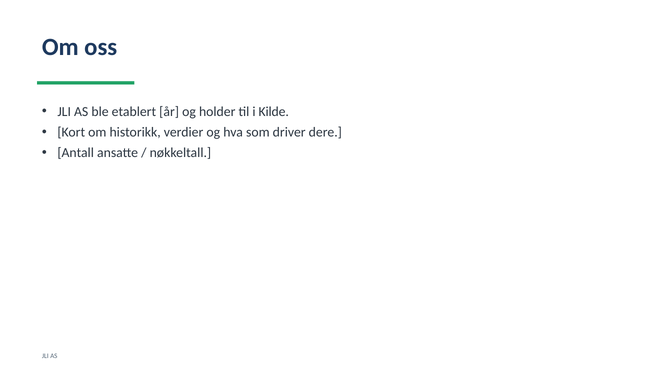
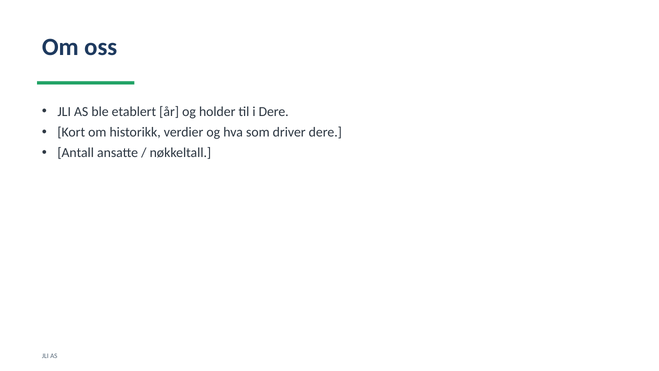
i Kilde: Kilde -> Dere
